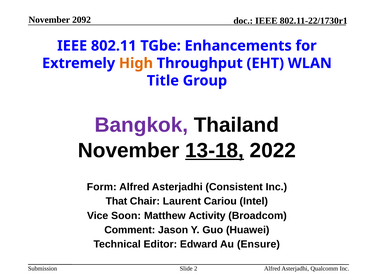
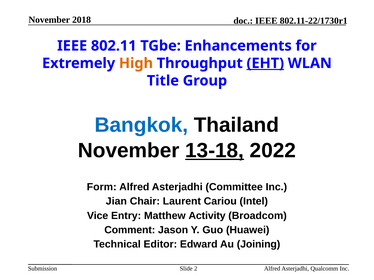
2092: 2092 -> 2018
EHT underline: none -> present
Bangkok colour: purple -> blue
Consistent: Consistent -> Committee
That: That -> Jian
Soon: Soon -> Entry
Ensure: Ensure -> Joining
